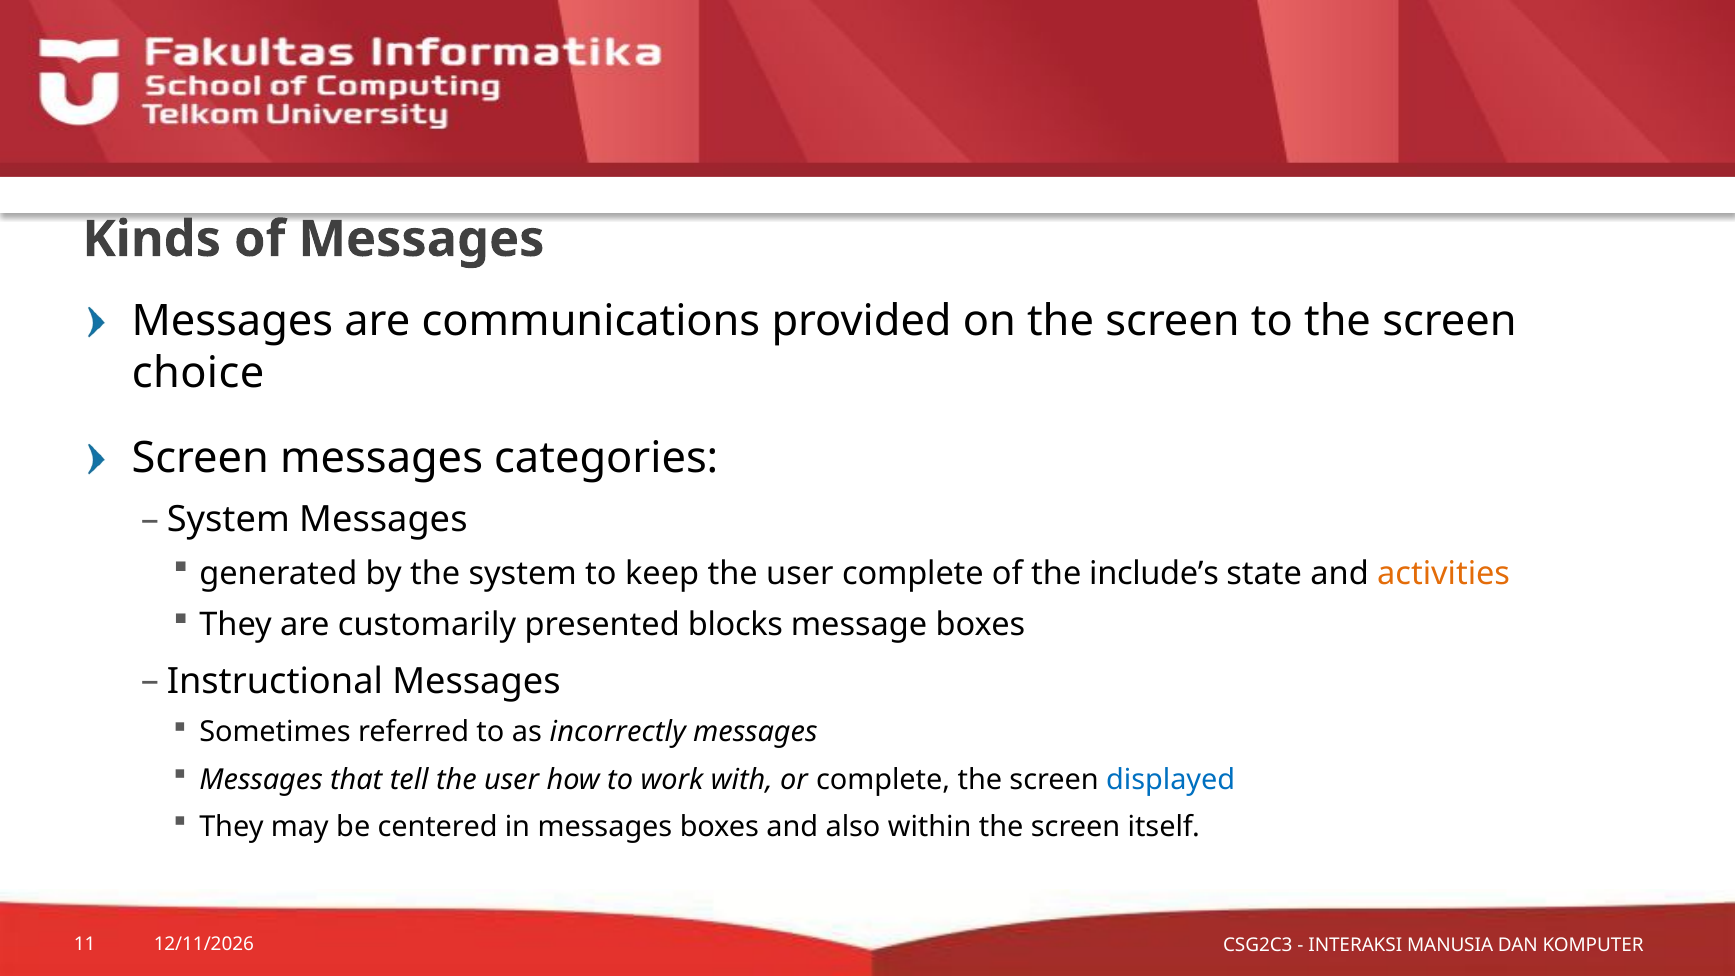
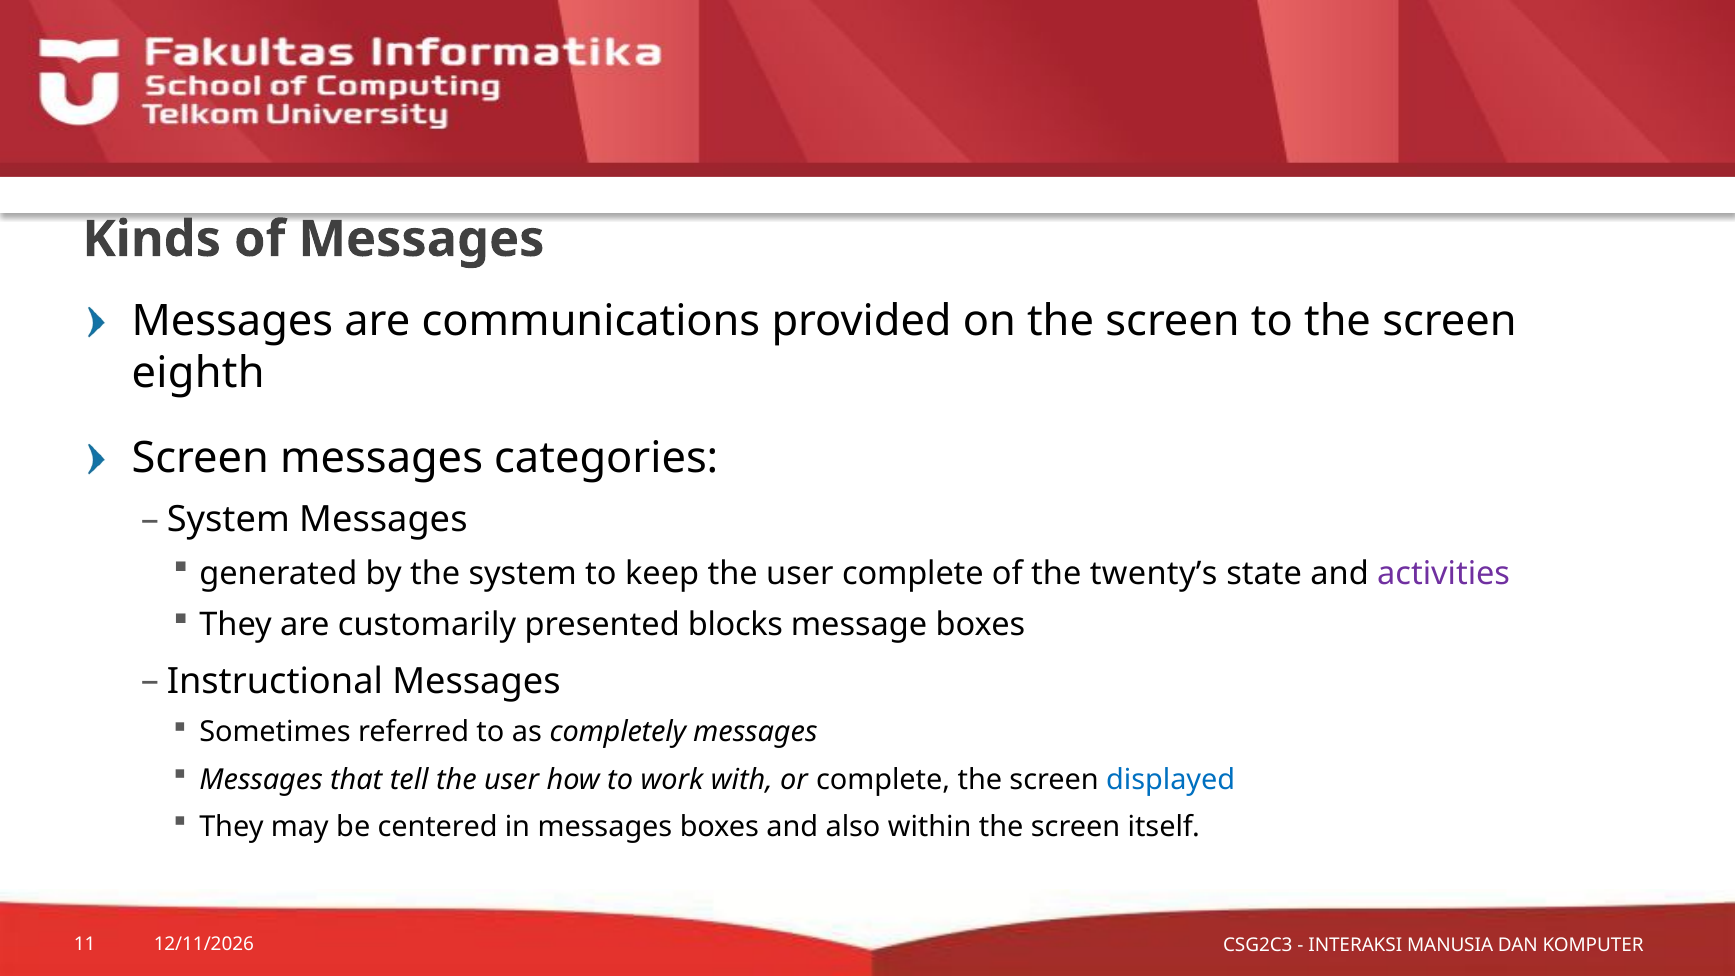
choice: choice -> eighth
include’s: include’s -> twenty’s
activities colour: orange -> purple
incorrectly: incorrectly -> completely
